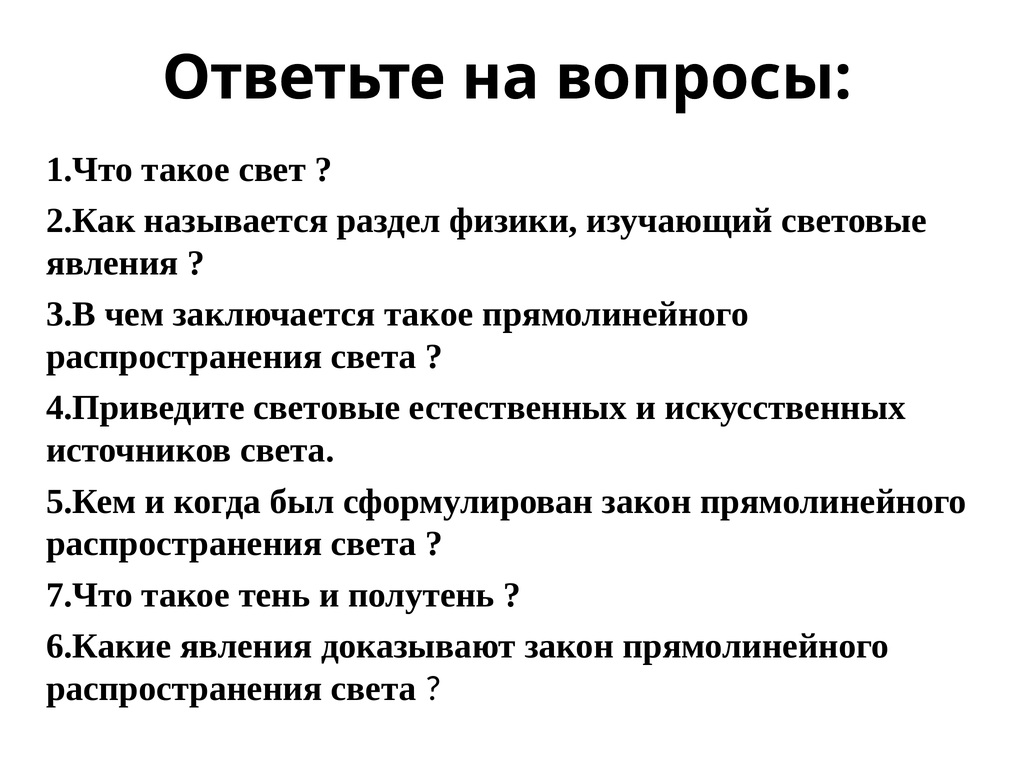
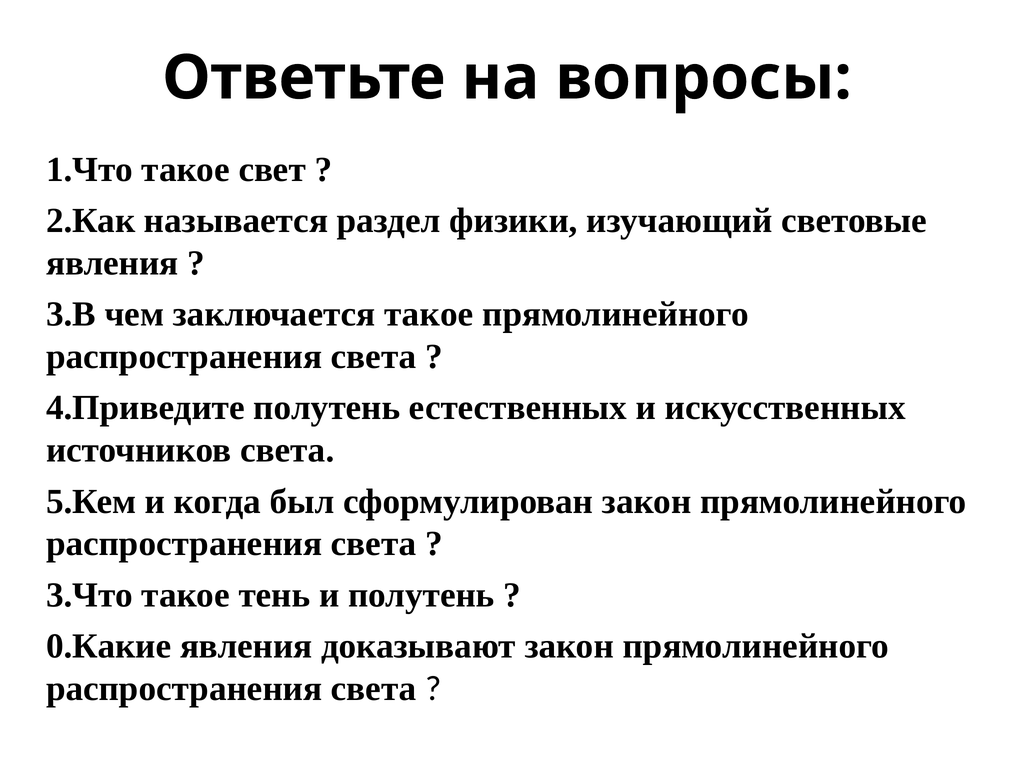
4.Приведите световые: световые -> полутень
7.Что: 7.Что -> 3.Что
6.Какие: 6.Какие -> 0.Какие
